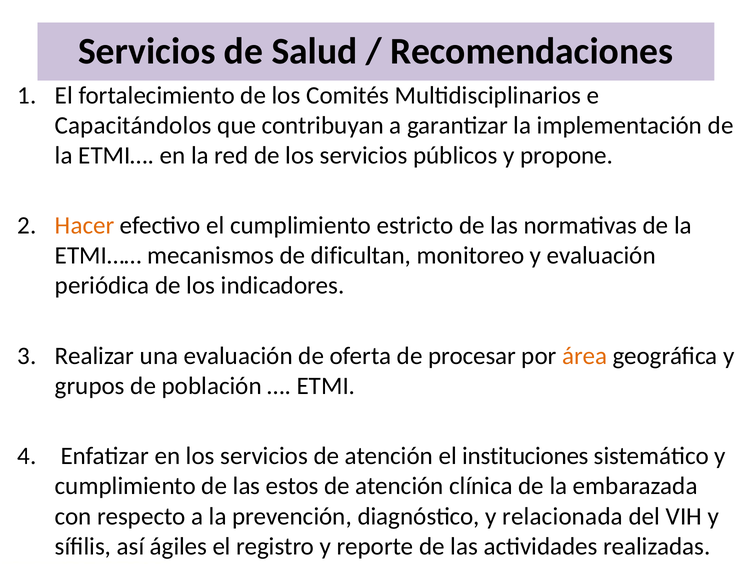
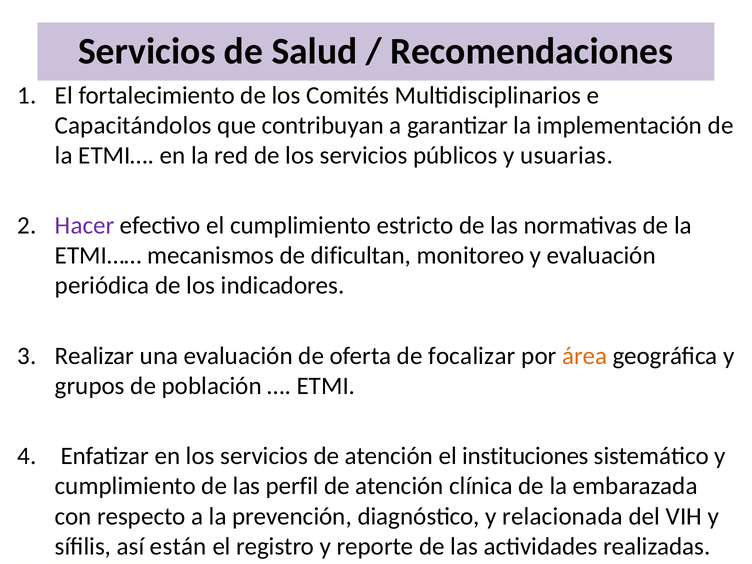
propone: propone -> usuarias
Hacer colour: orange -> purple
procesar: procesar -> focalizar
estos: estos -> perfil
ágiles: ágiles -> están
